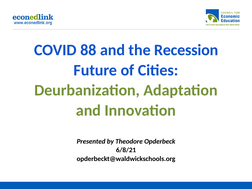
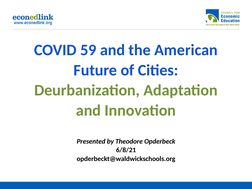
88: 88 -> 59
Recession: Recession -> American
